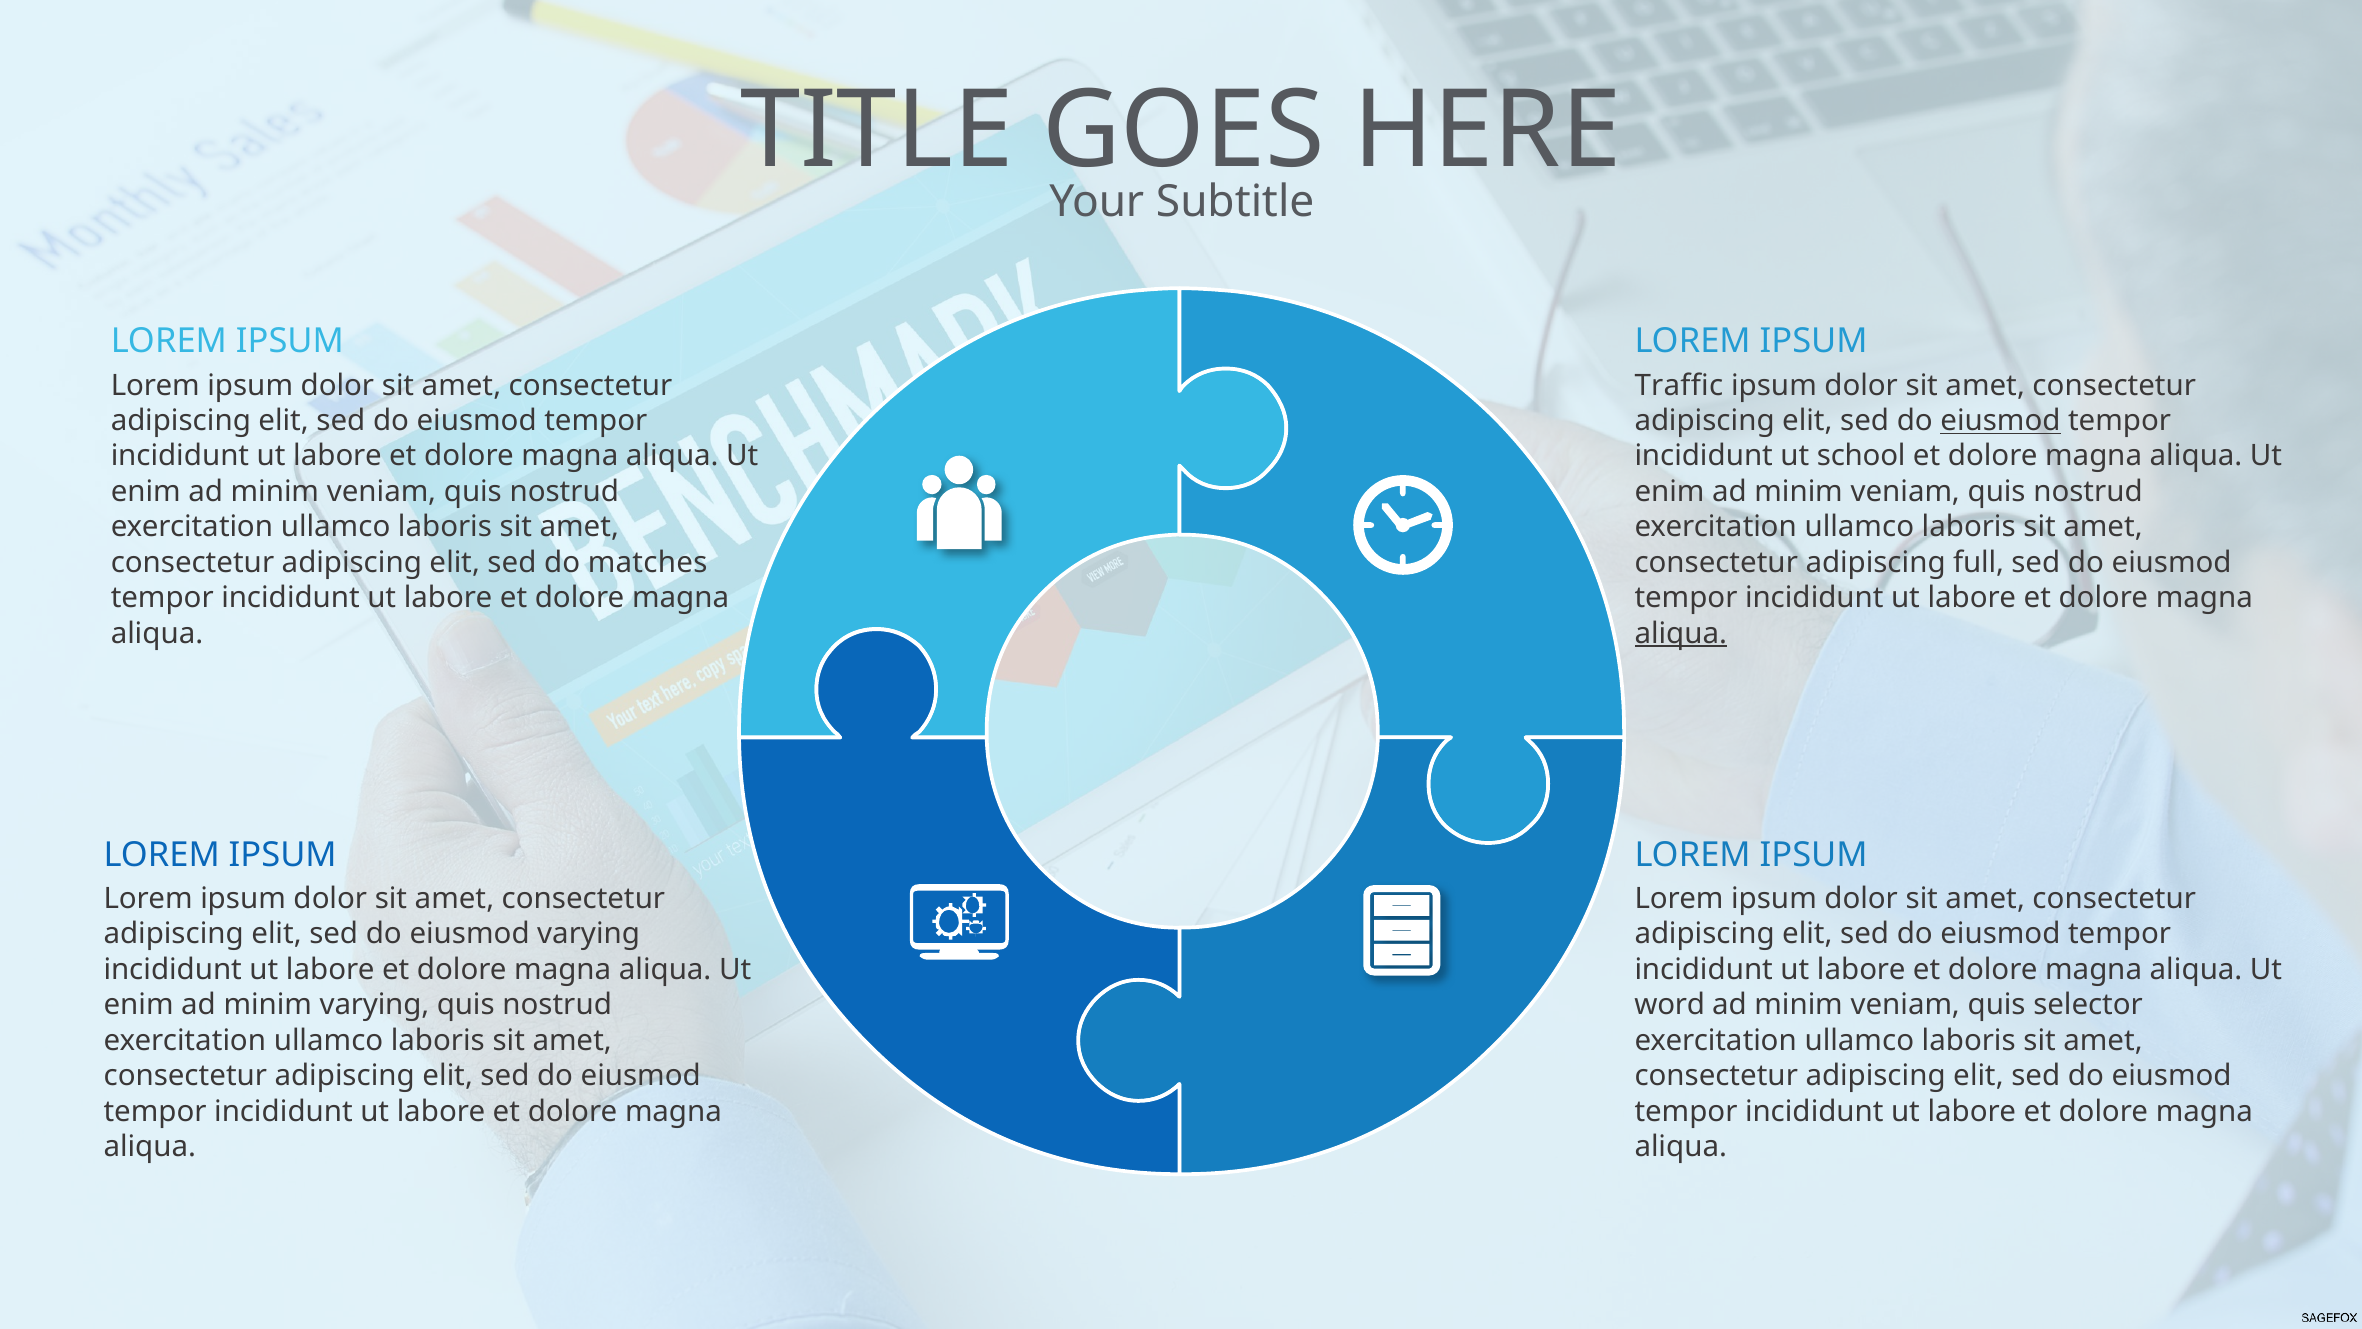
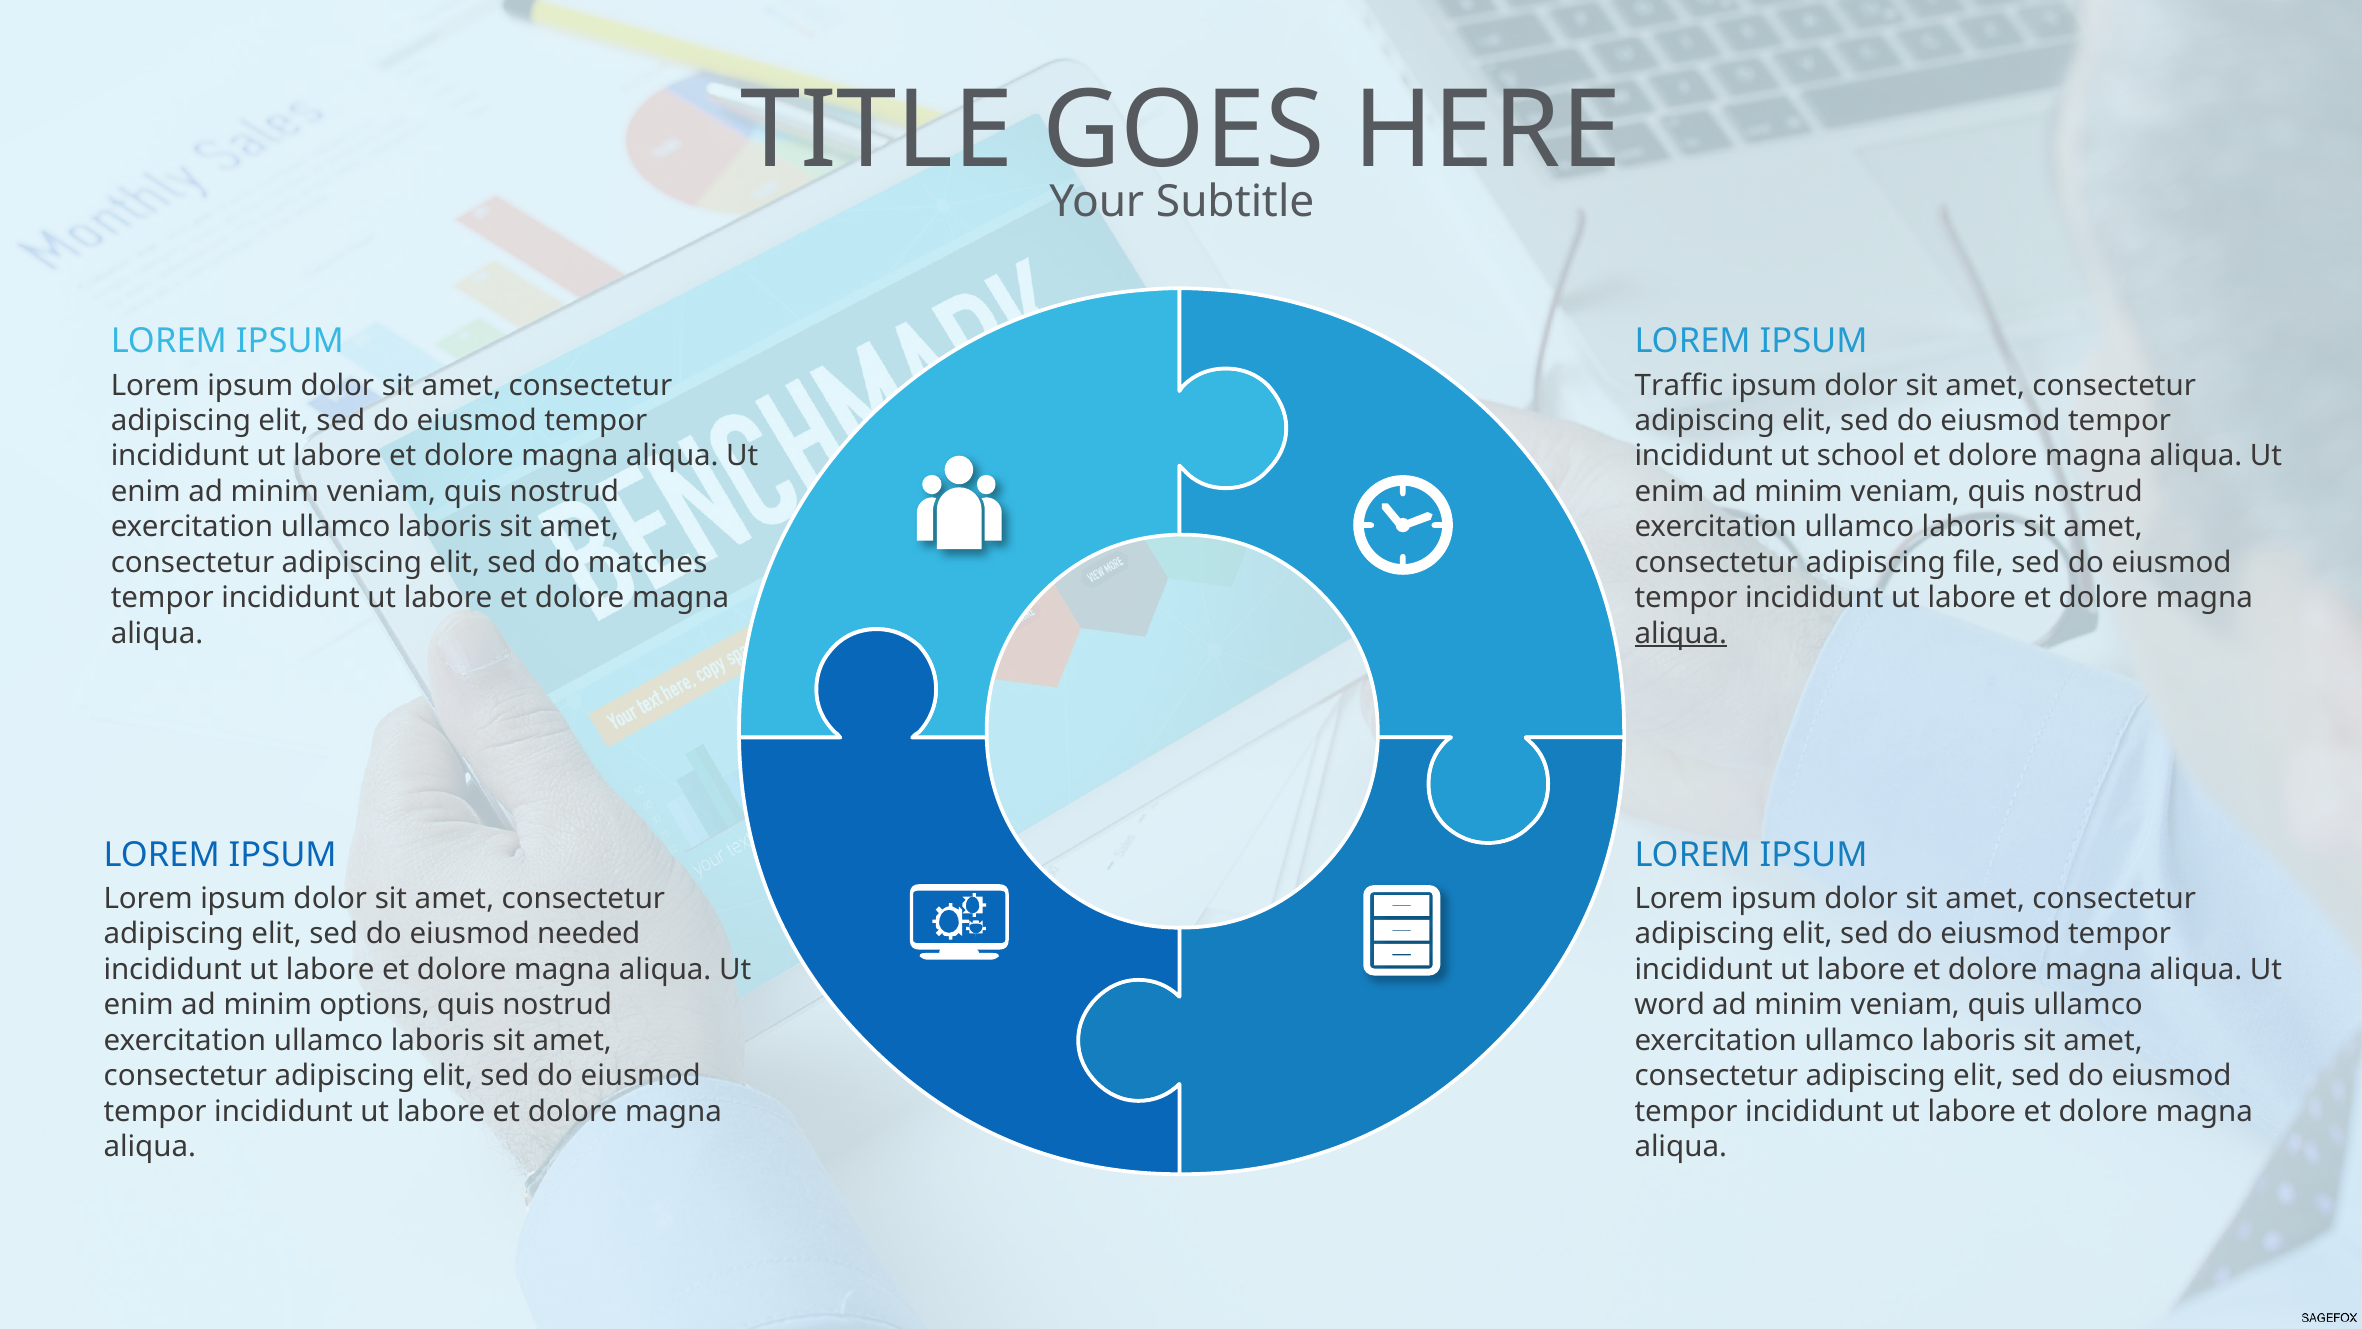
eiusmod at (2000, 421) underline: present -> none
full: full -> file
eiusmod varying: varying -> needed
minim varying: varying -> options
quis selector: selector -> ullamco
